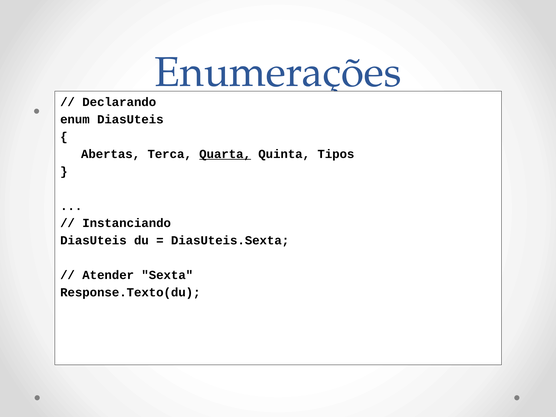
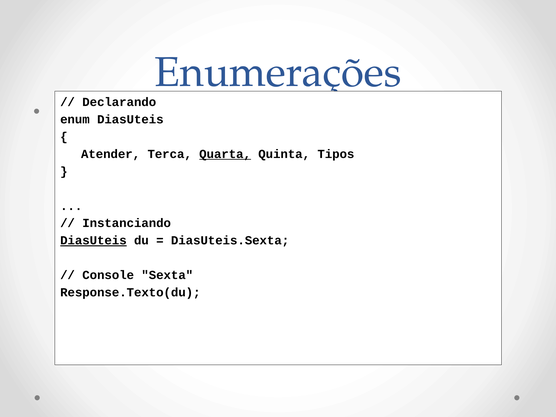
Abertas: Abertas -> Atender
DiasUteis at (93, 241) underline: none -> present
Atender: Atender -> Console
